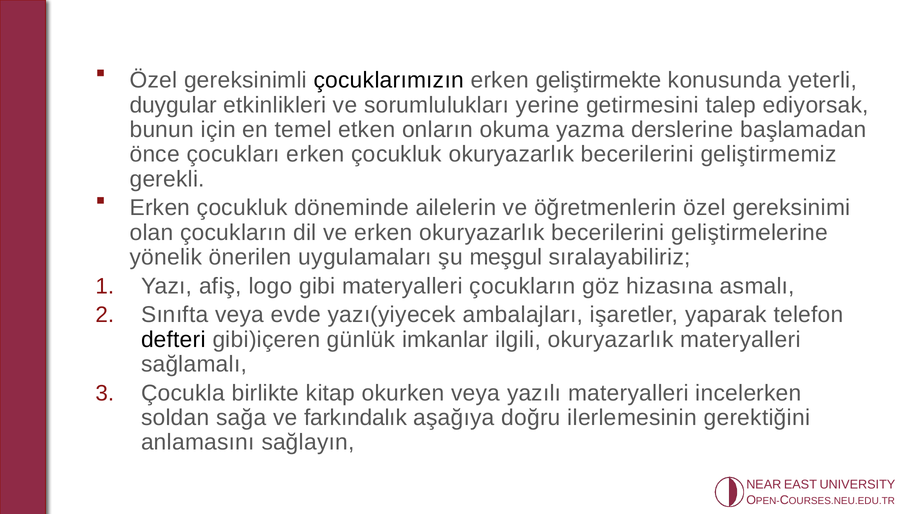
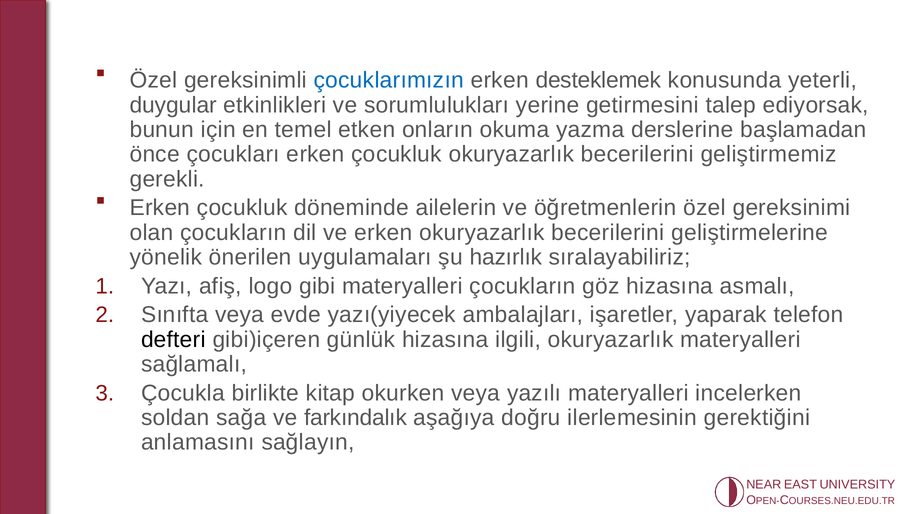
çocuklarımızın colour: black -> blue
geliştirmekte: geliştirmekte -> desteklemek
meşgul: meşgul -> hazırlık
günlük imkanlar: imkanlar -> hizasına
